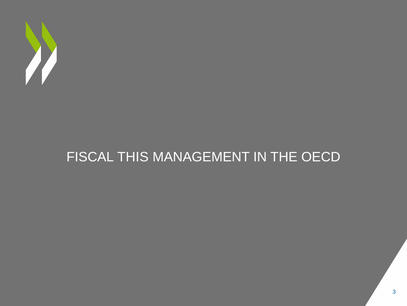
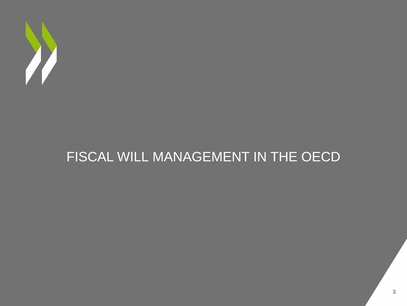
THIS: THIS -> WILL
